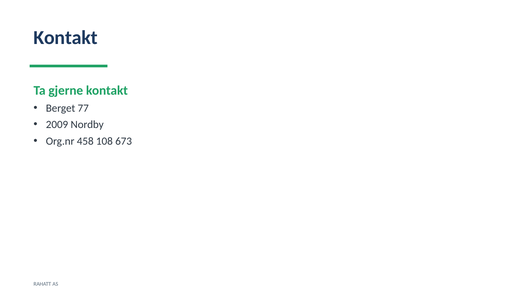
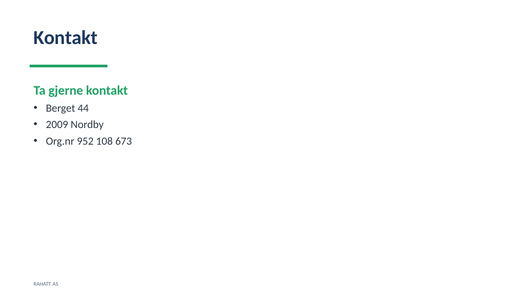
77: 77 -> 44
458: 458 -> 952
